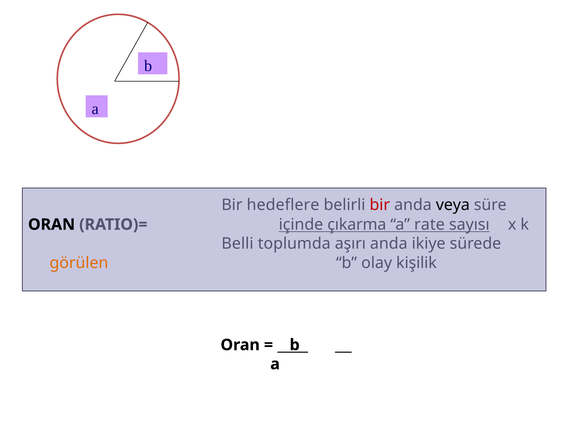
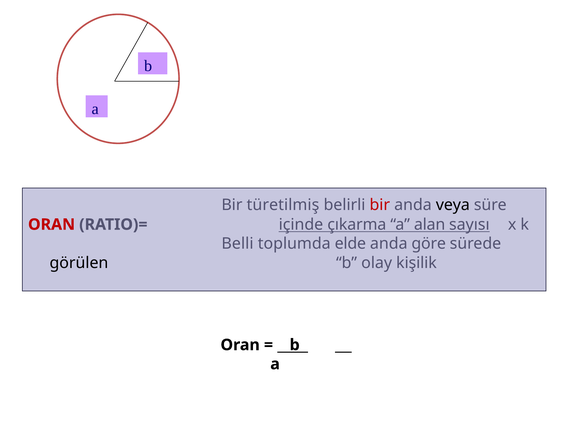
hedeflere: hedeflere -> türetilmiş
ORAN at (52, 224) colour: black -> red
rate: rate -> alan
aşırı: aşırı -> elde
ikiye: ikiye -> göre
görülen colour: orange -> black
